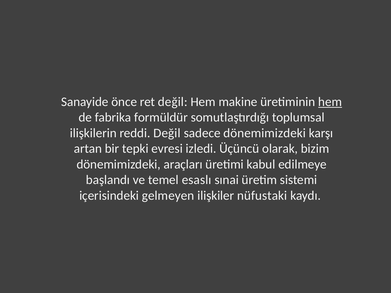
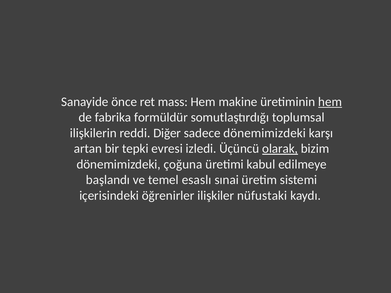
ret değil: değil -> mass
reddi Değil: Değil -> Diğer
olarak underline: none -> present
araçları: araçları -> çoğuna
gelmeyen: gelmeyen -> öğrenirler
